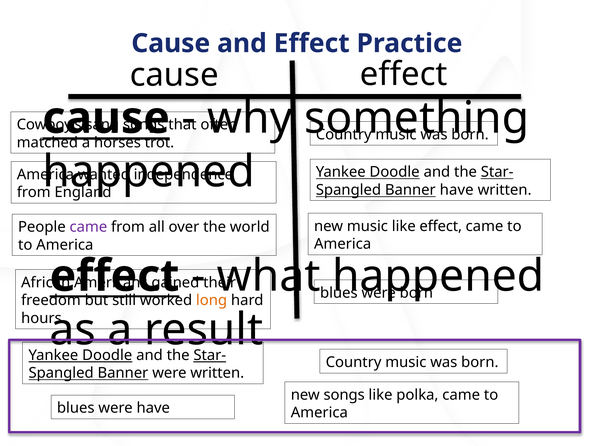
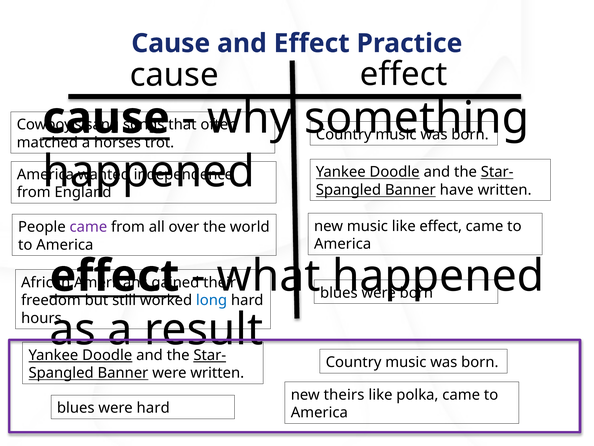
long colour: orange -> blue
new songs: songs -> theirs
were have: have -> hard
